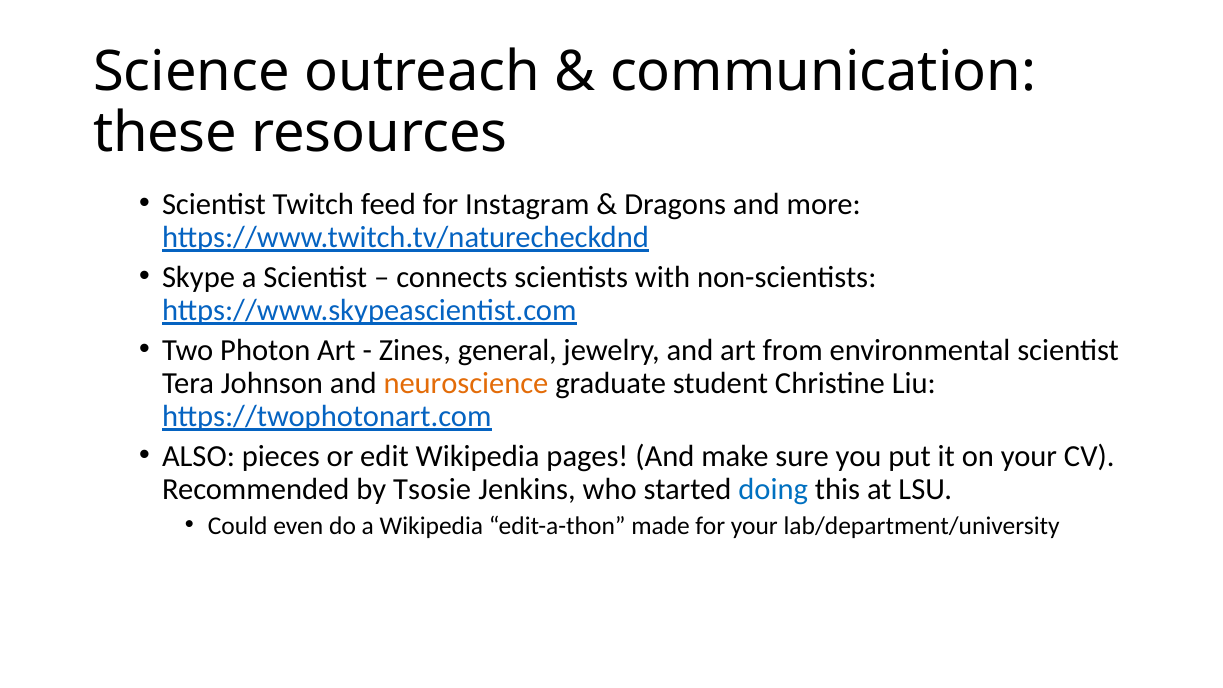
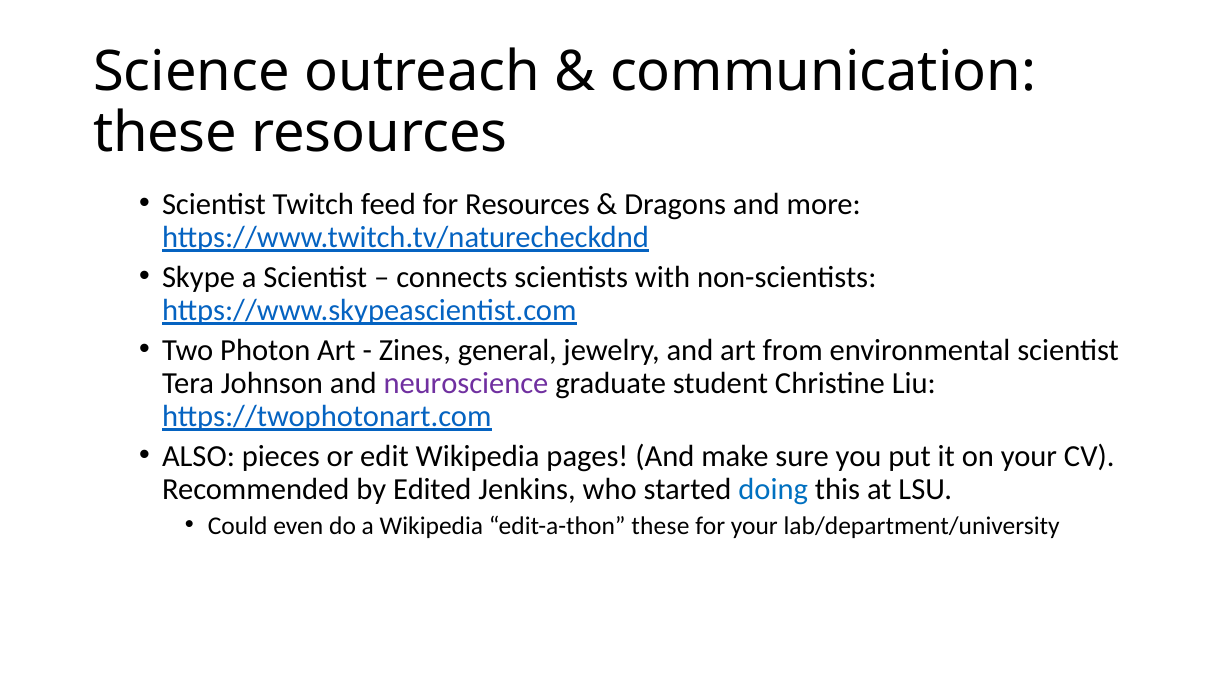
for Instagram: Instagram -> Resources
neuroscience colour: orange -> purple
Tsosie: Tsosie -> Edited
edit-a-thon made: made -> these
